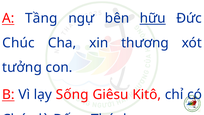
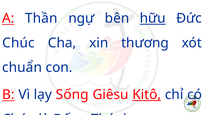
Tầng: Tầng -> Thần
tưởng: tưởng -> chuẩn
Kitô underline: none -> present
